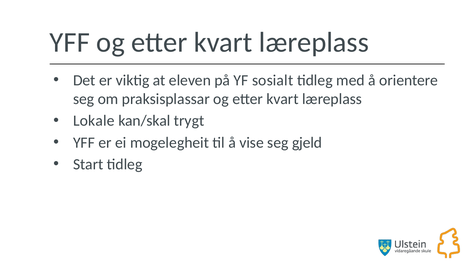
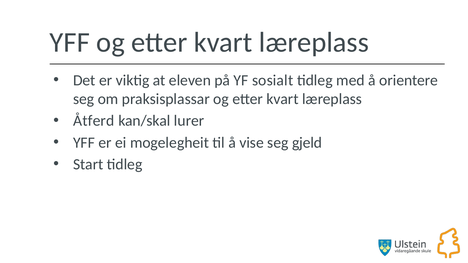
Lokale: Lokale -> Åtferd
trygt: trygt -> lurer
